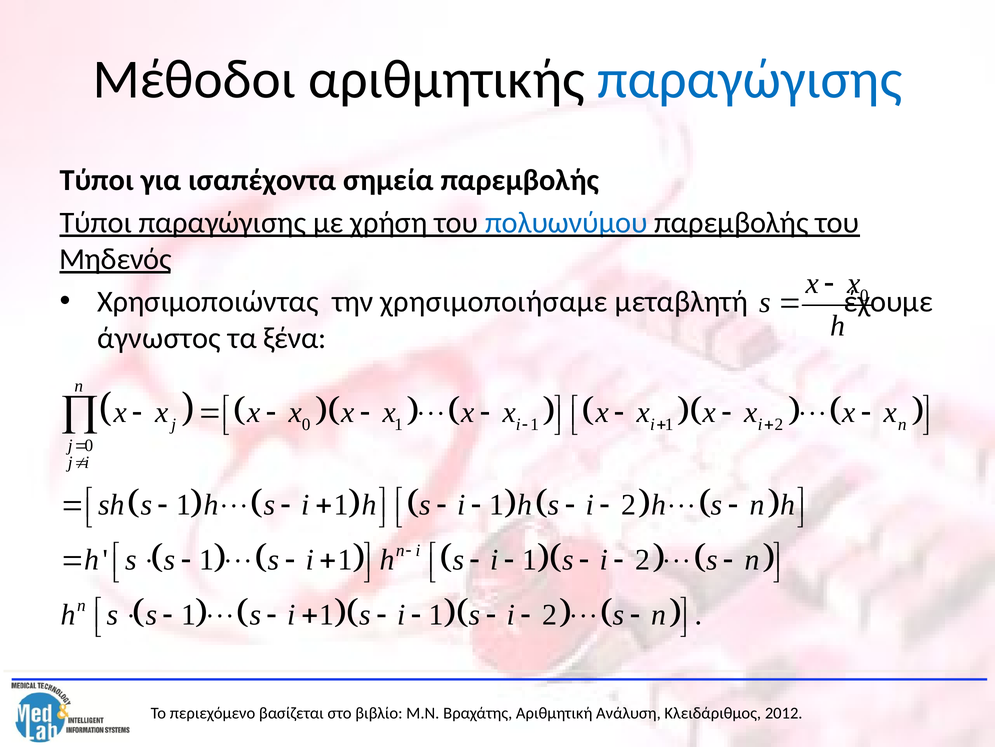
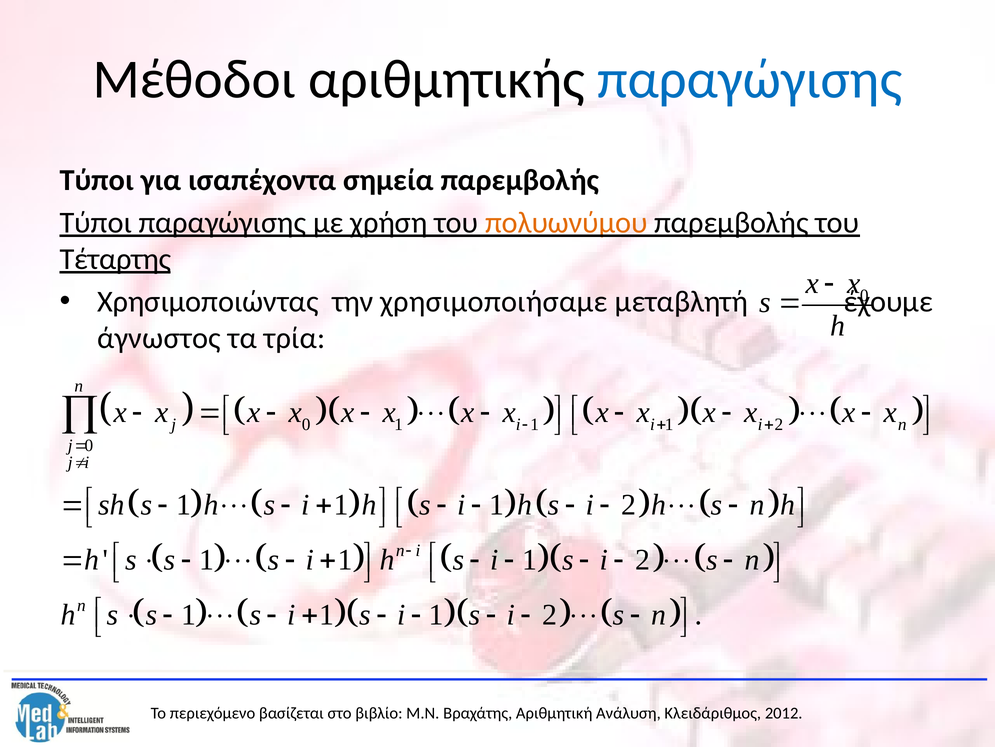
πολυωνύμου colour: blue -> orange
Μηδενός: Μηδενός -> Τέταρτης
ξένα: ξένα -> τρία
